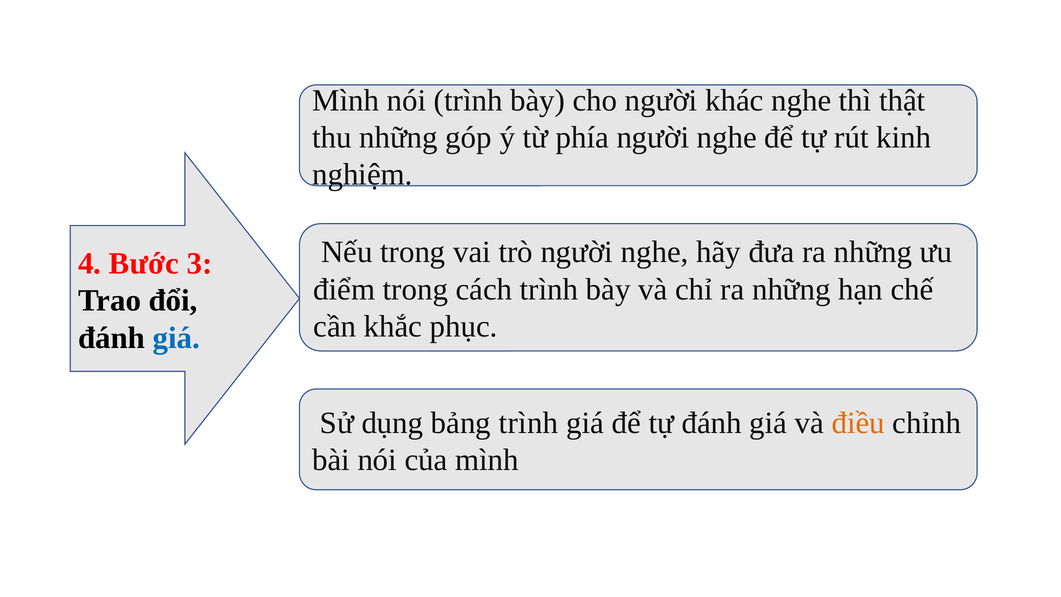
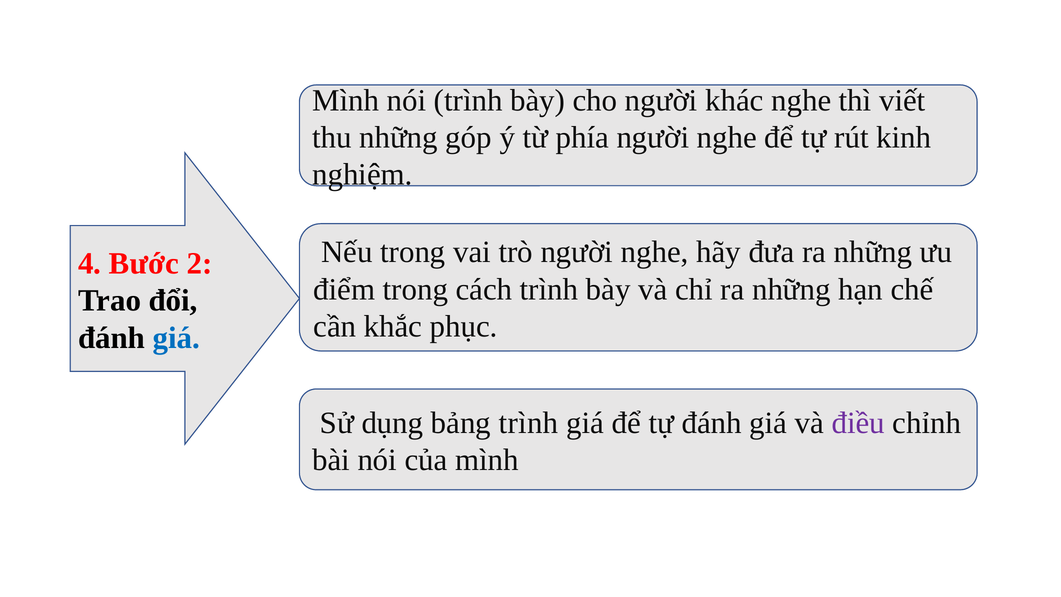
thật: thật -> viết
3: 3 -> 2
điều colour: orange -> purple
